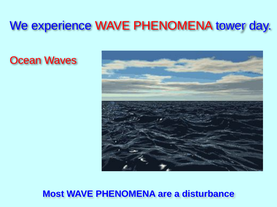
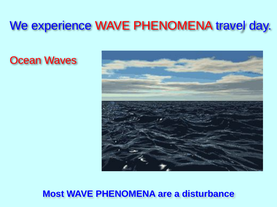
tower: tower -> travel
